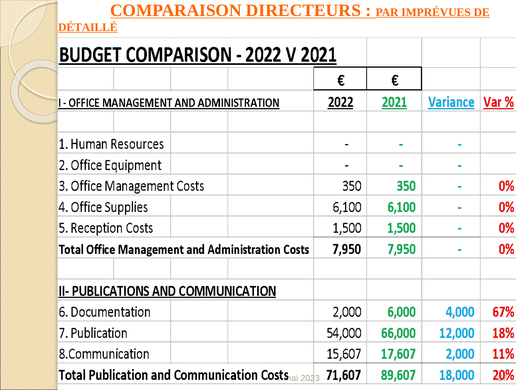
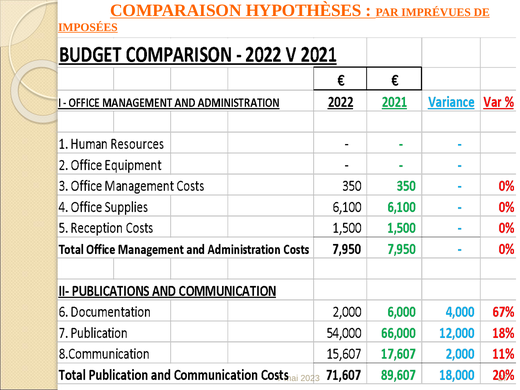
DIRECTEURS: DIRECTEURS -> HYPOTHÈSES
DÉTAILLÉ: DÉTAILLÉ -> IMPOSÉES
